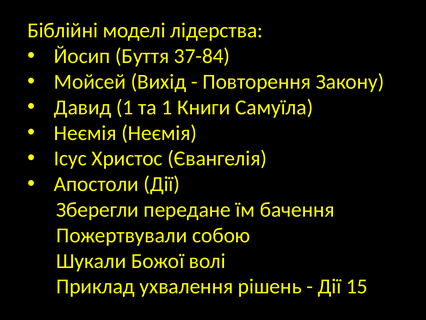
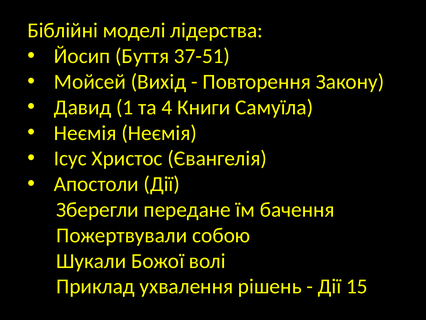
37-84: 37-84 -> 37-51
та 1: 1 -> 4
